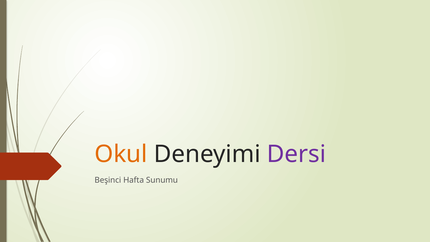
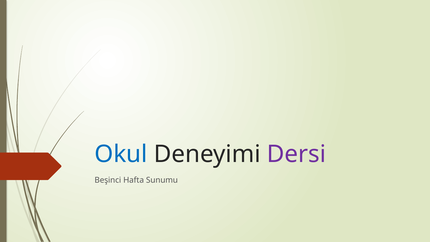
Okul colour: orange -> blue
